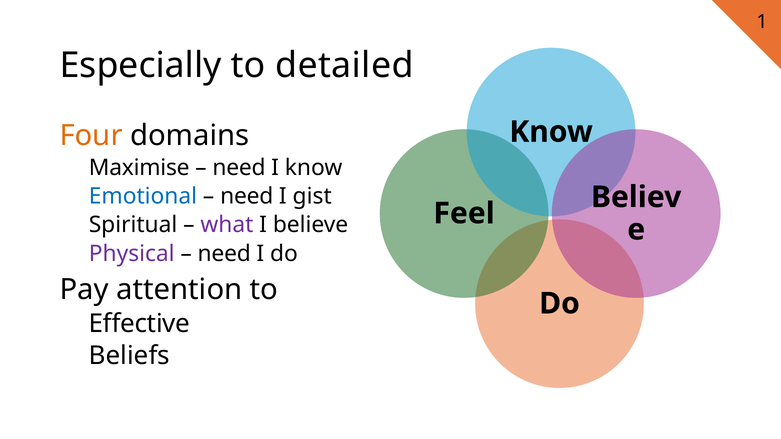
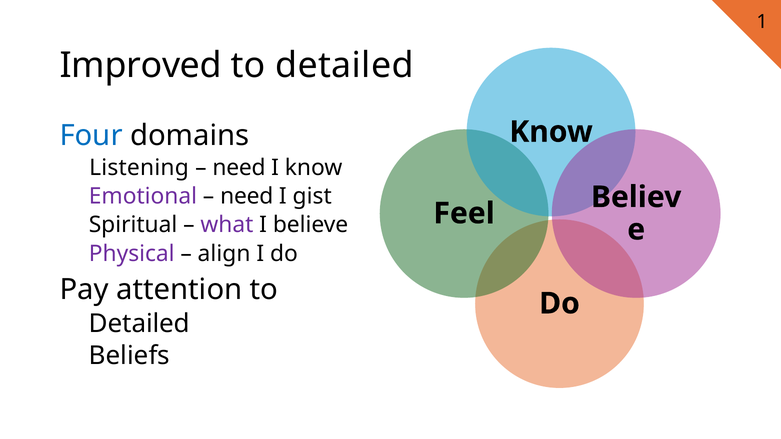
Especially: Especially -> Improved
Four colour: orange -> blue
Maximise: Maximise -> Listening
Emotional colour: blue -> purple
need at (224, 254): need -> align
Effective at (139, 324): Effective -> Detailed
